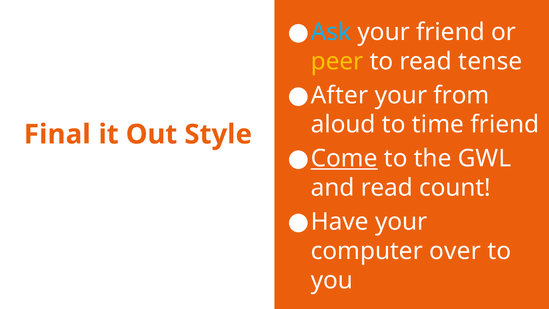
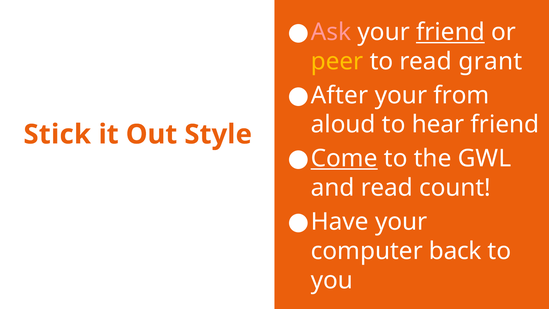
Ask colour: light blue -> pink
friend at (450, 32) underline: none -> present
tense: tense -> grant
time: time -> hear
Final: Final -> Stick
over: over -> back
